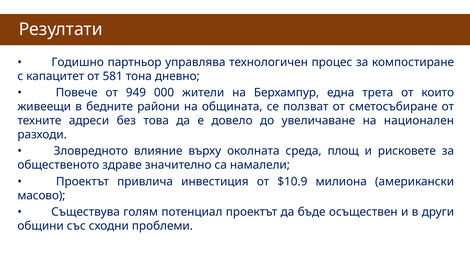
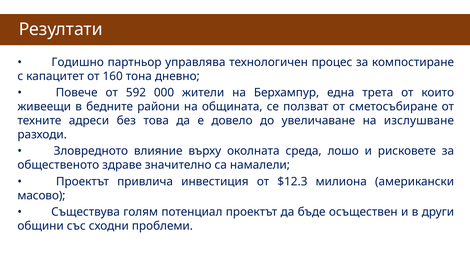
581: 581 -> 160
949: 949 -> 592
национален: национален -> изслушване
площ: площ -> лошо
$10.9: $10.9 -> $12.3
